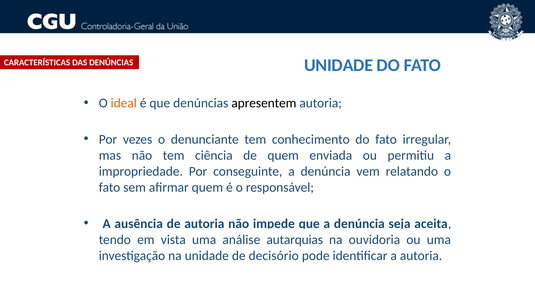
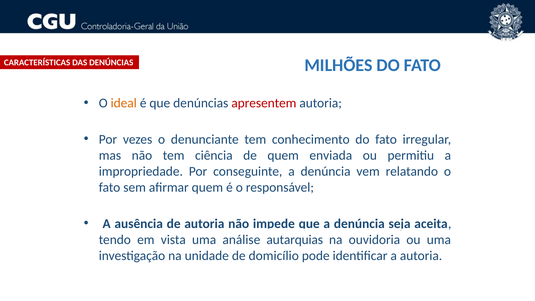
DENÚNCIAS UNIDADE: UNIDADE -> MILHÕES
apresentem colour: black -> red
decisório: decisório -> domicílio
